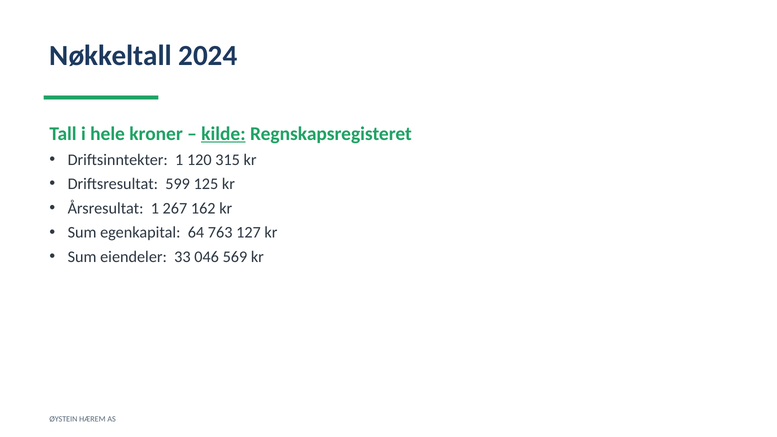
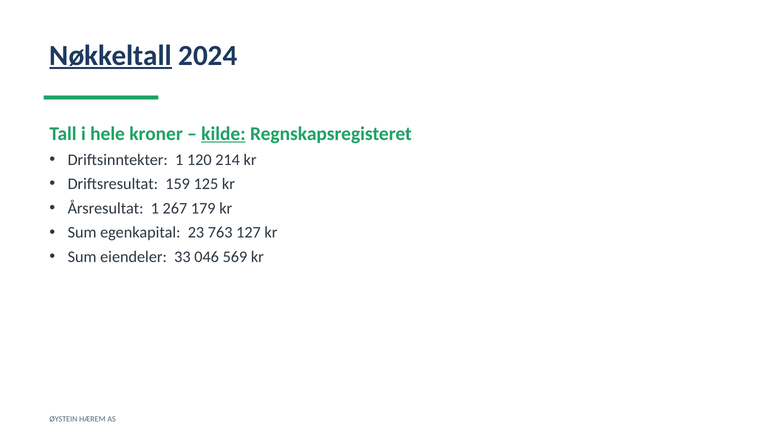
Nøkkeltall underline: none -> present
315: 315 -> 214
599: 599 -> 159
162: 162 -> 179
64: 64 -> 23
